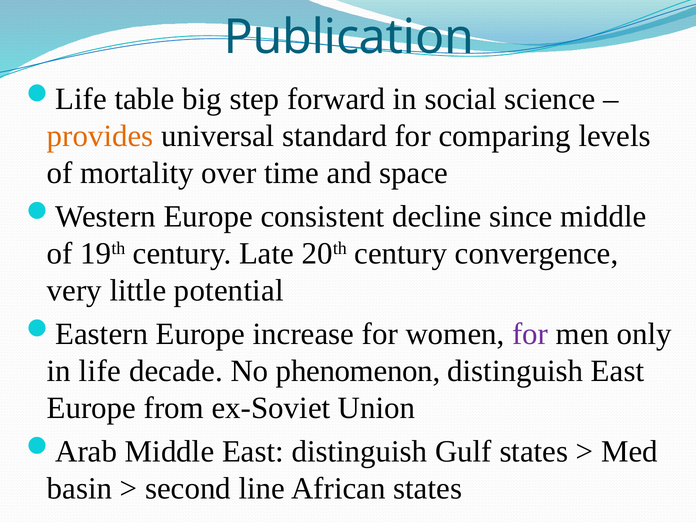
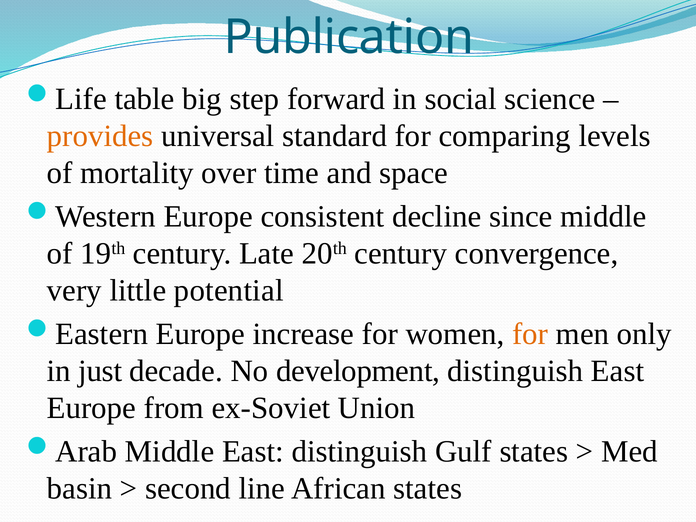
for at (530, 334) colour: purple -> orange
life: life -> just
phenomenon: phenomenon -> development
